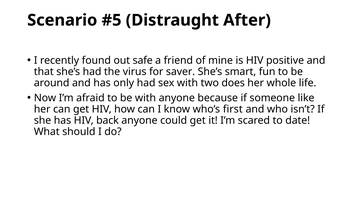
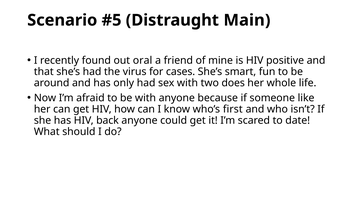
After: After -> Main
safe: safe -> oral
saver: saver -> cases
